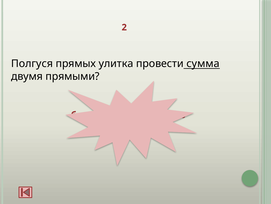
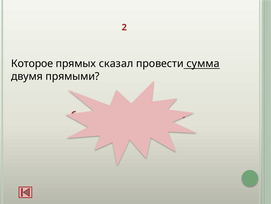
Полгуся: Полгуся -> Которое
улитка: улитка -> сказал
